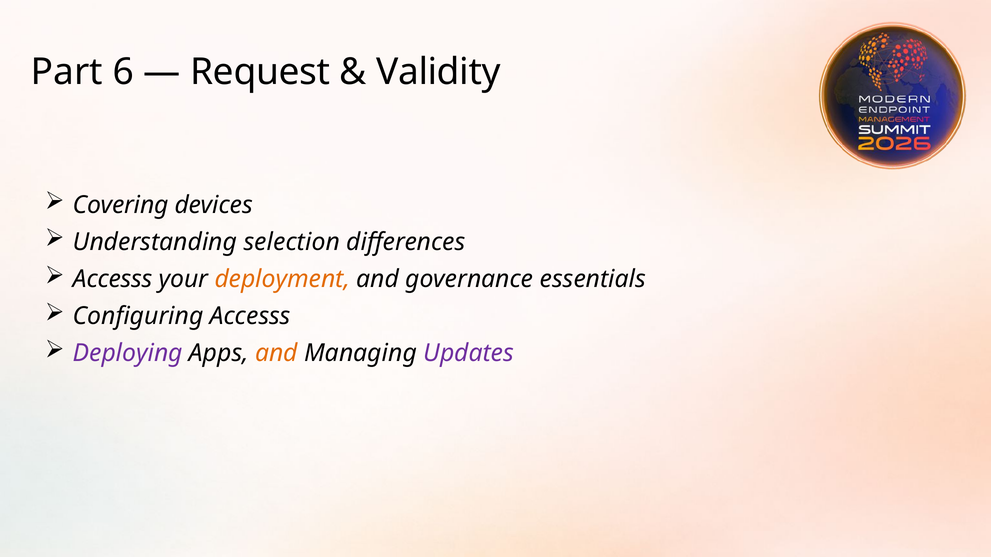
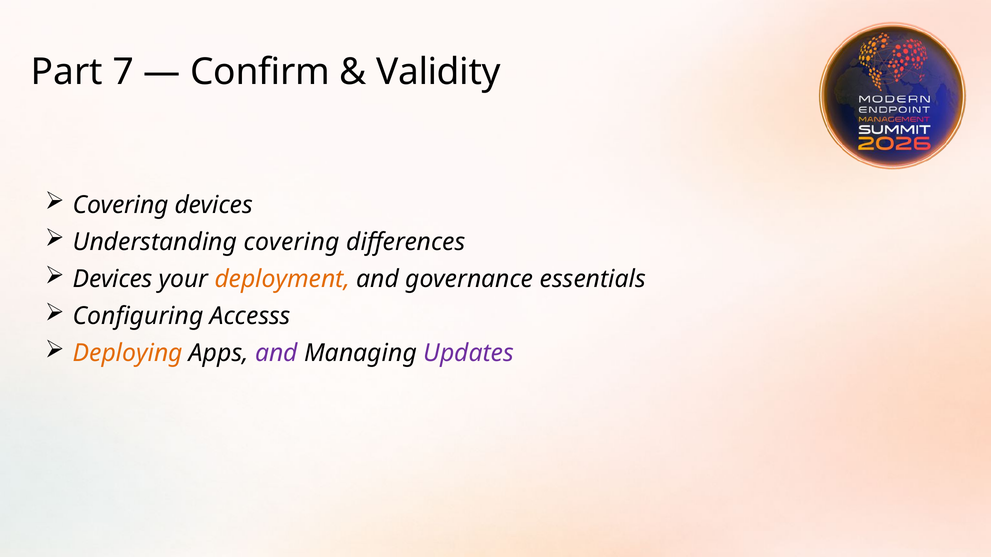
6: 6 -> 7
Request: Request -> Confirm
Understanding selection: selection -> covering
Accesss at (113, 279): Accesss -> Devices
Deploying colour: purple -> orange
and at (276, 353) colour: orange -> purple
